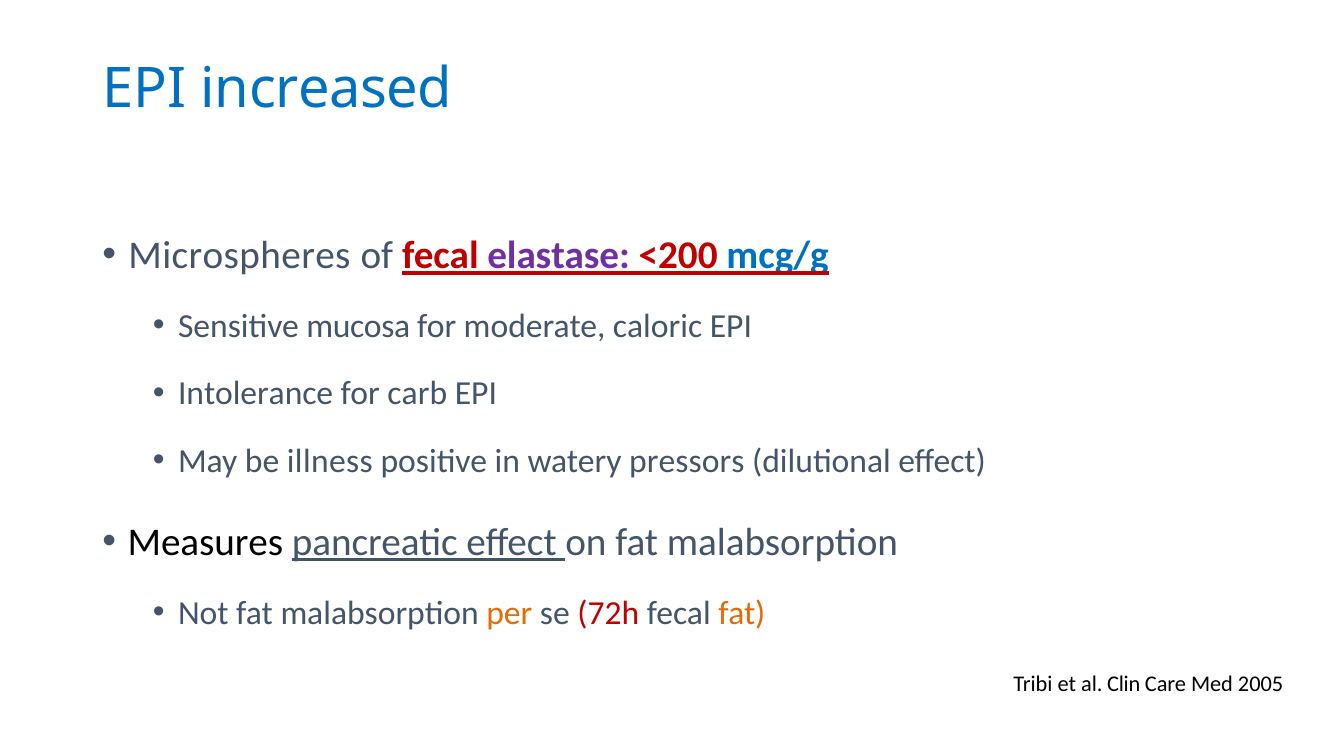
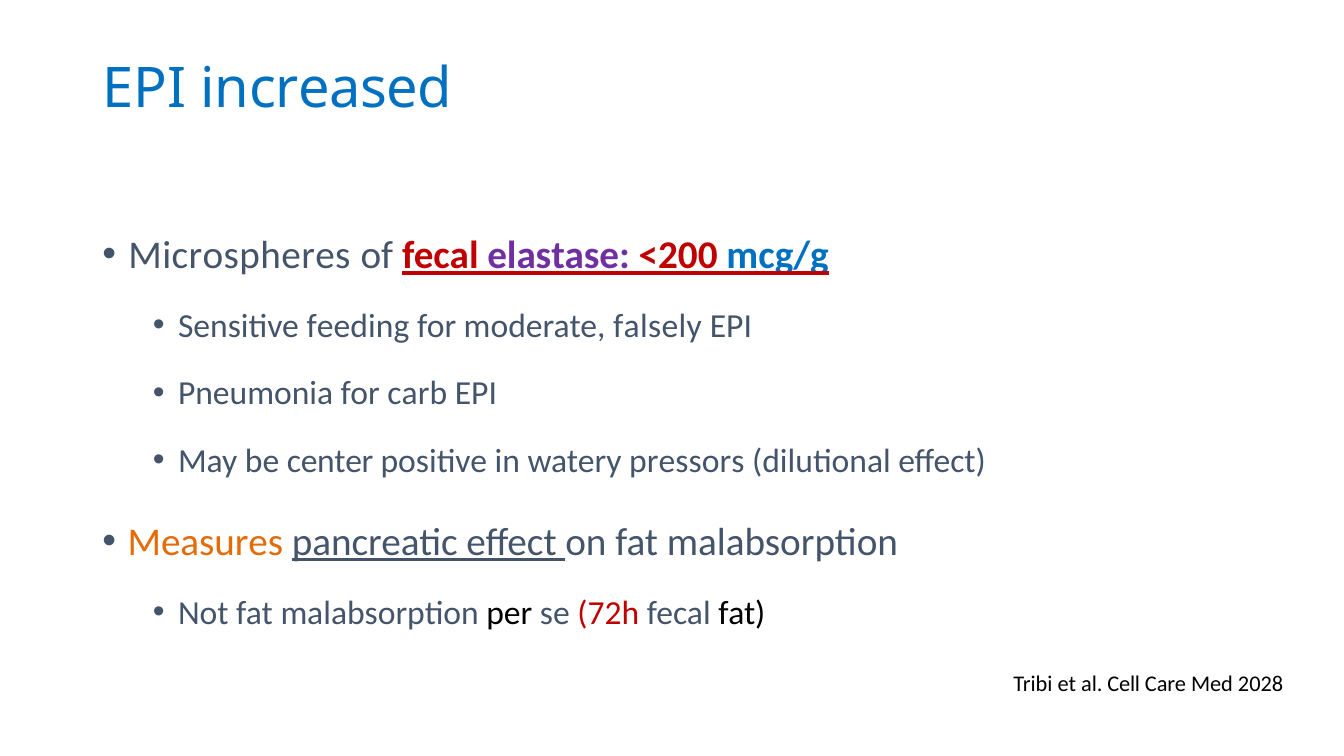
mucosa: mucosa -> feeding
caloric: caloric -> falsely
Intolerance: Intolerance -> Pneumonia
illness: illness -> center
Measures colour: black -> orange
per colour: orange -> black
fat at (742, 613) colour: orange -> black
Clin: Clin -> Cell
2005: 2005 -> 2028
